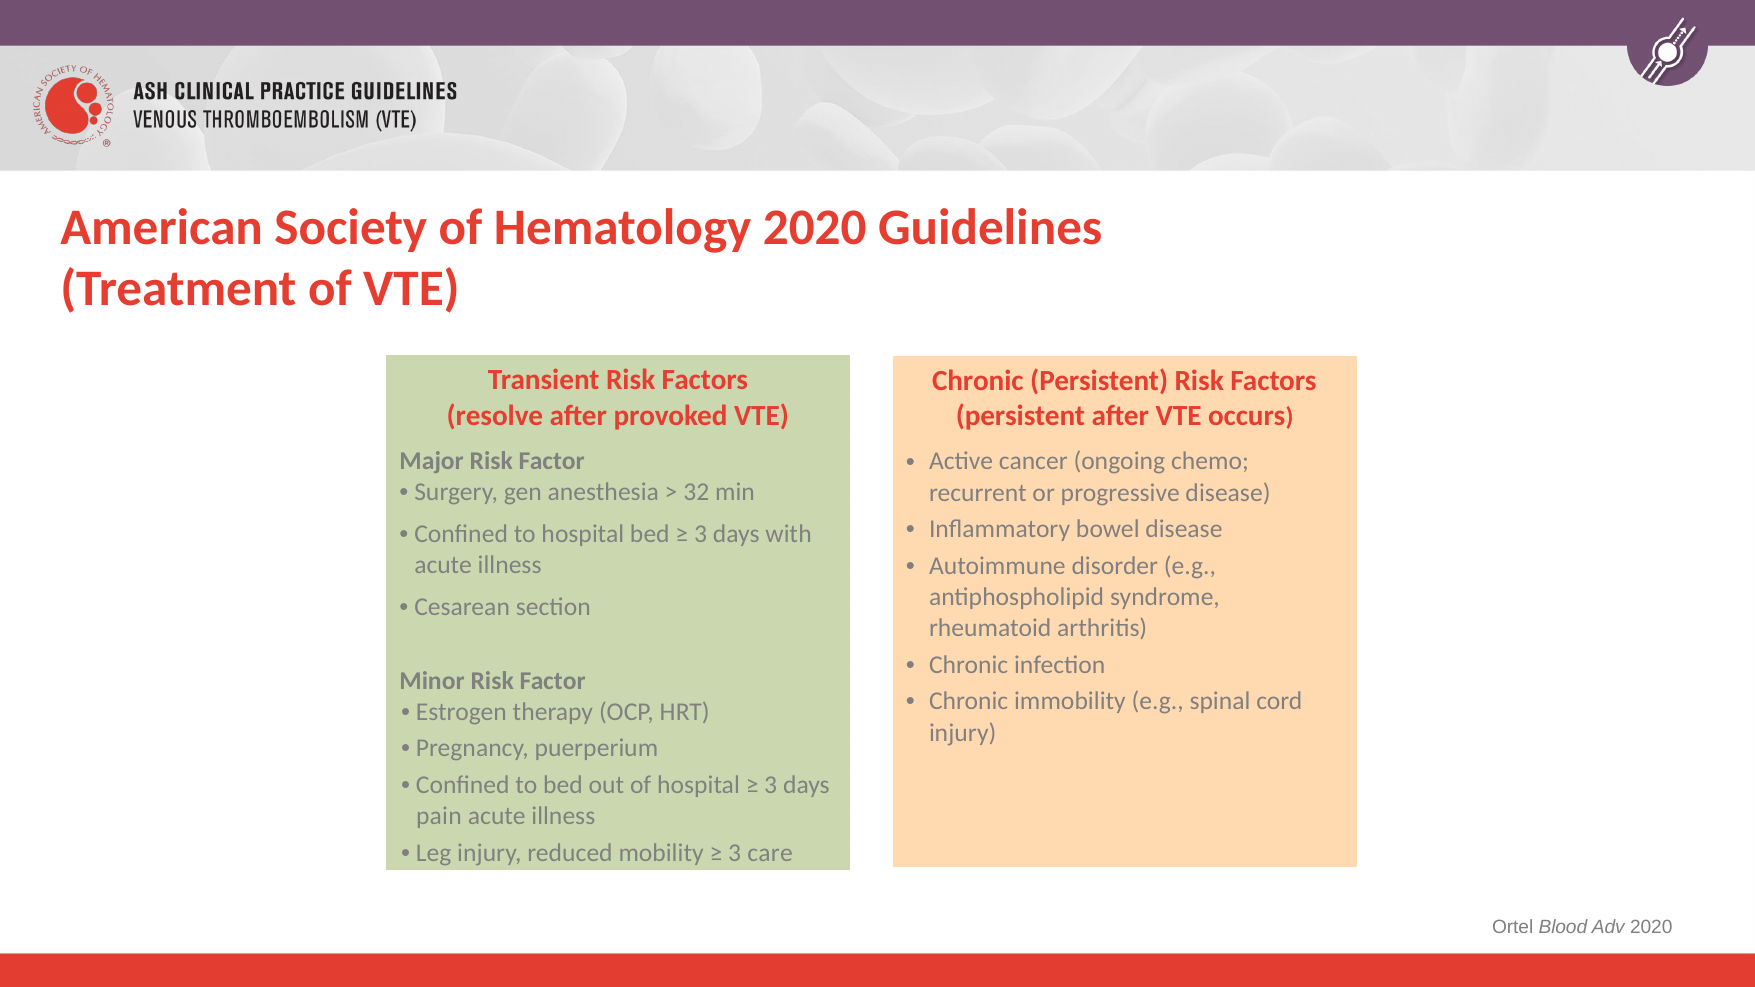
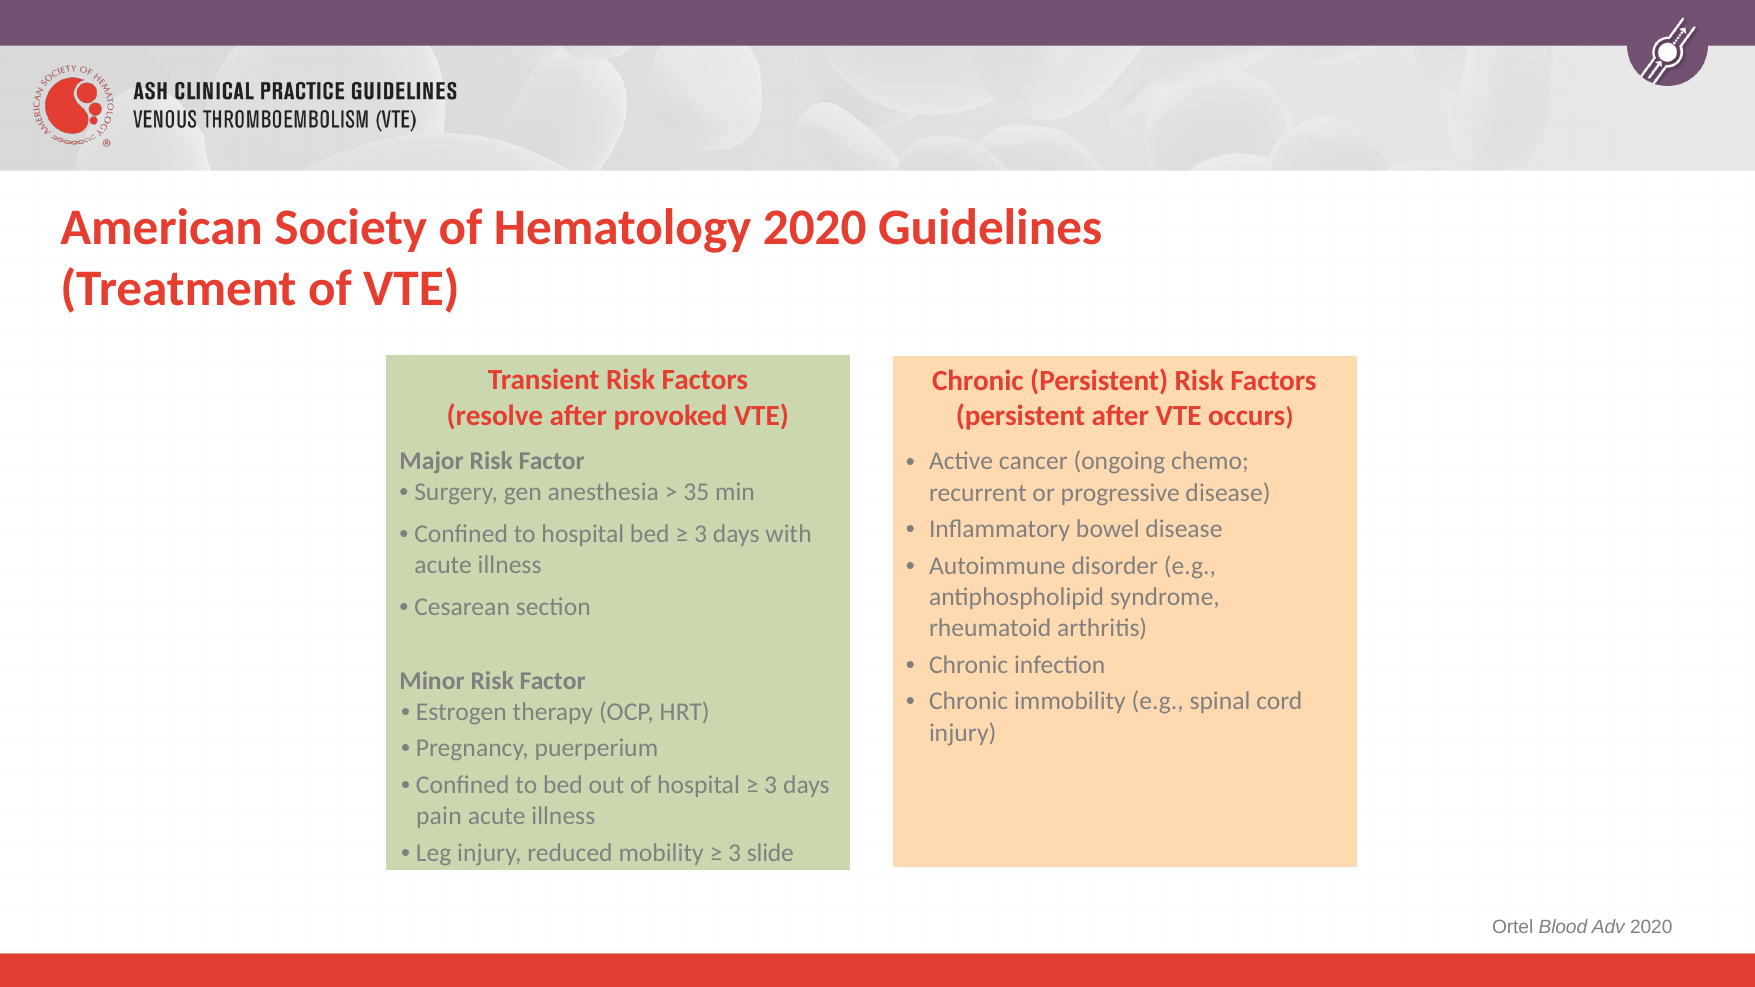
32: 32 -> 35
care: care -> slide
